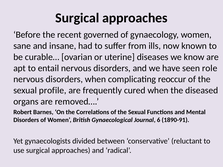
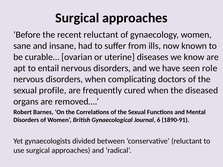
recent governed: governed -> reluctant
reoccur: reoccur -> doctors
